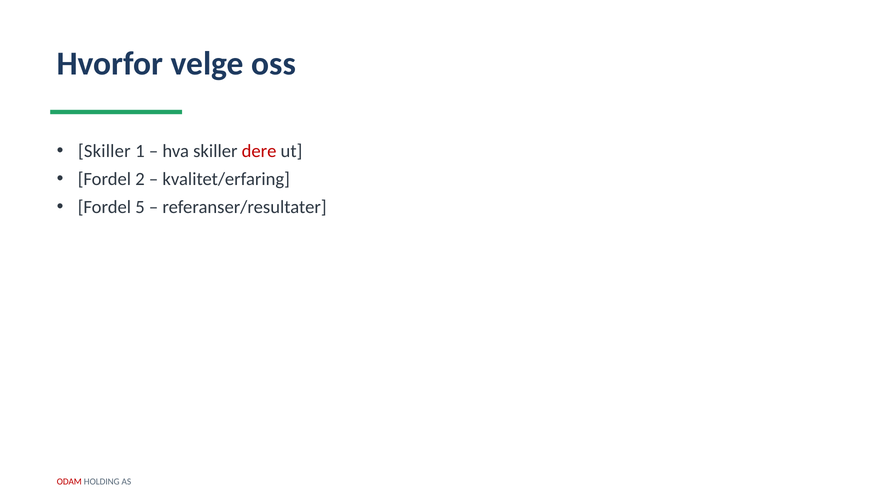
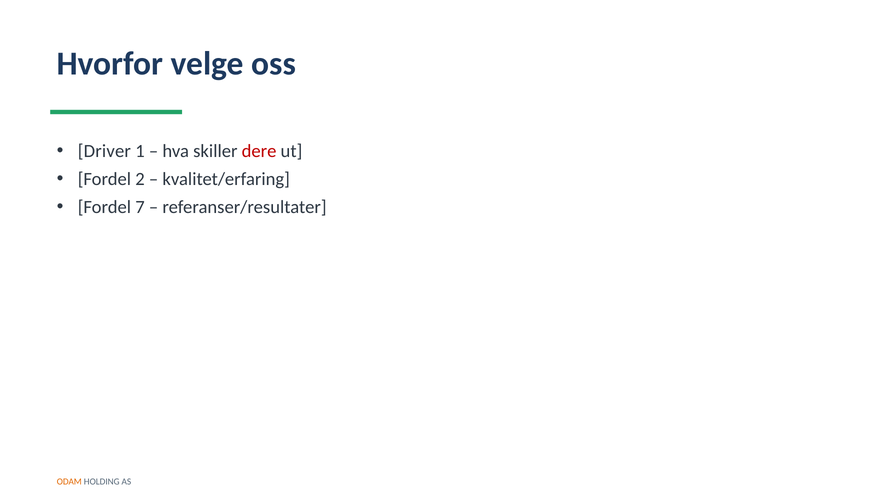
Skiller at (104, 151): Skiller -> Driver
5: 5 -> 7
ODAM colour: red -> orange
